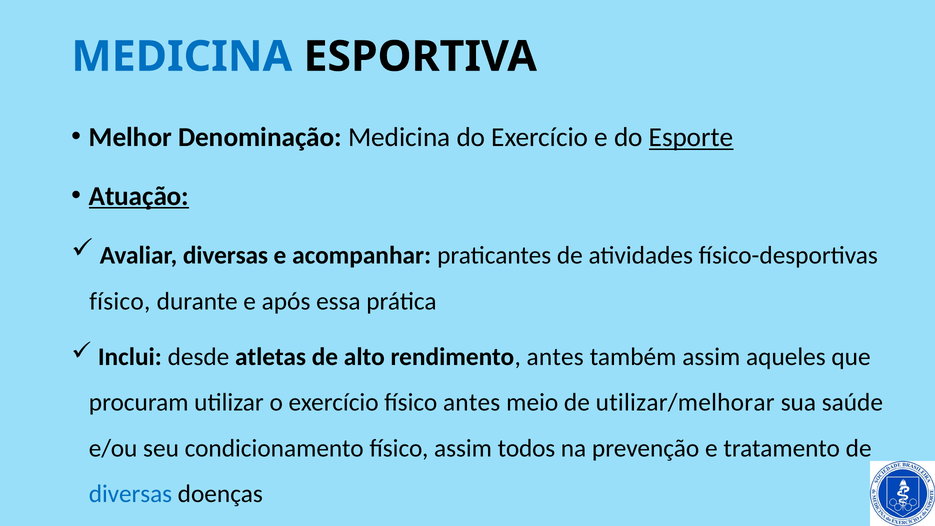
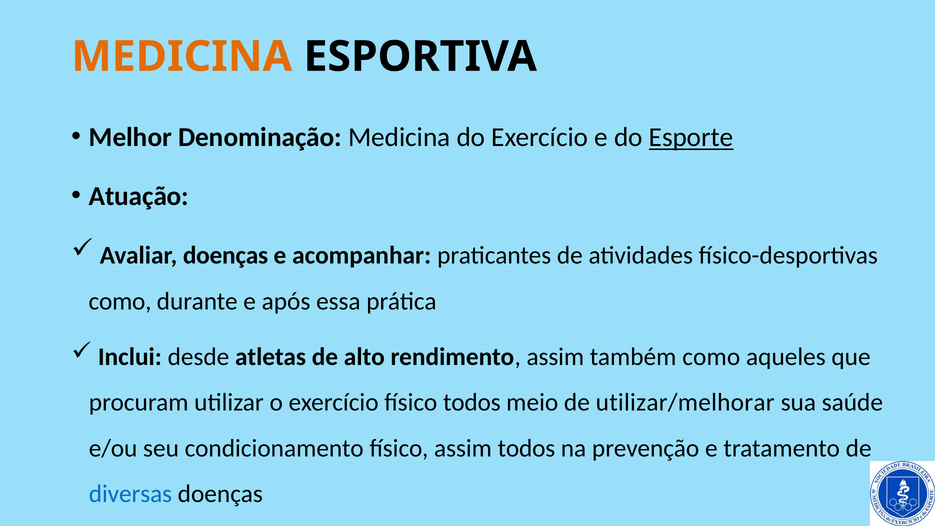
MEDICINA at (182, 57) colour: blue -> orange
Atuação underline: present -> none
Avaliar diversas: diversas -> doenças
físico at (120, 301): físico -> como
rendimento antes: antes -> assim
também assim: assim -> como
físico antes: antes -> todos
